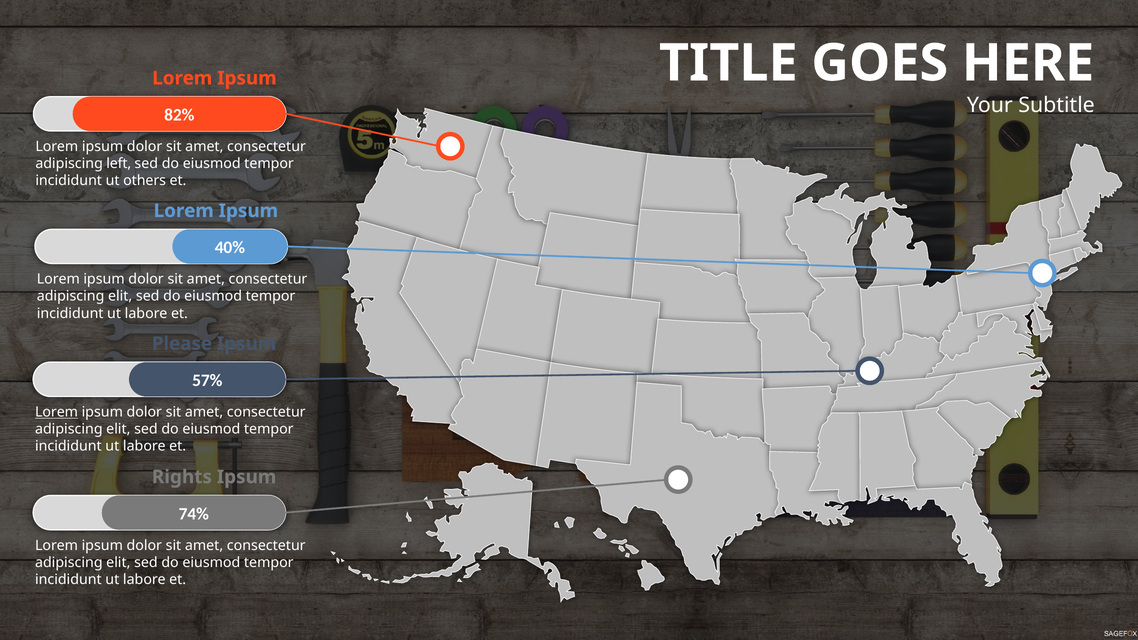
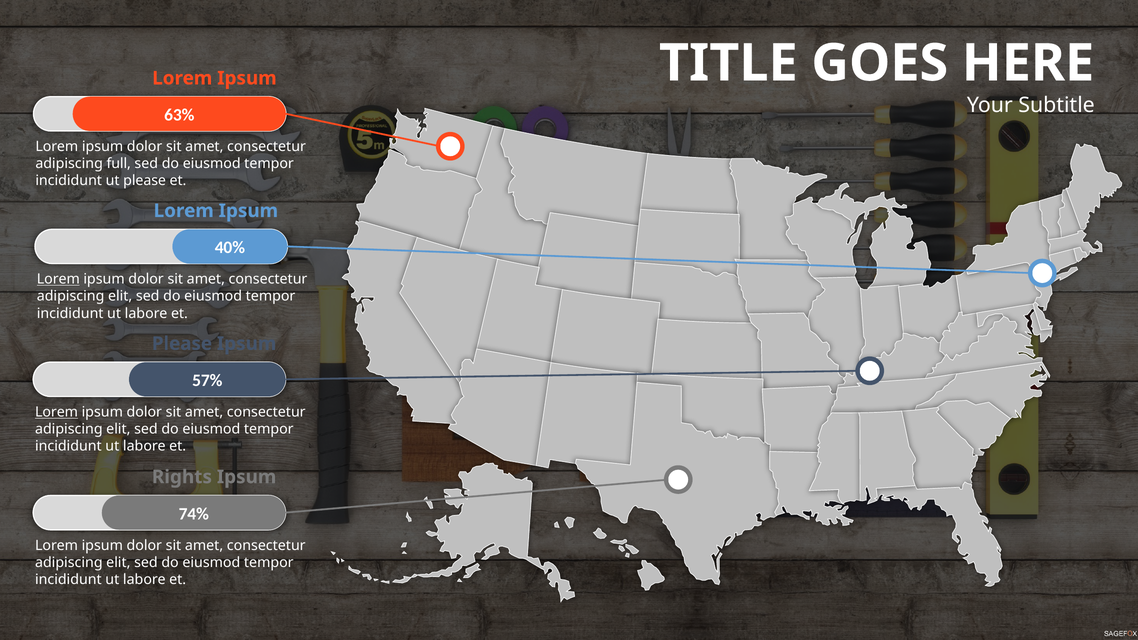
82%: 82% -> 63%
left: left -> full
ut others: others -> please
Lorem at (58, 279) underline: none -> present
